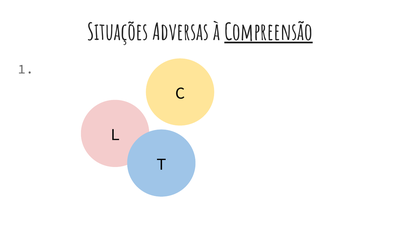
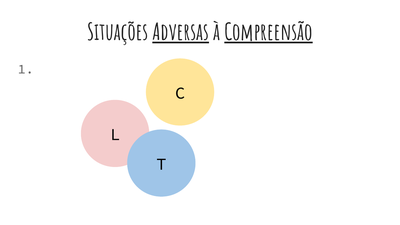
Adversas underline: none -> present
